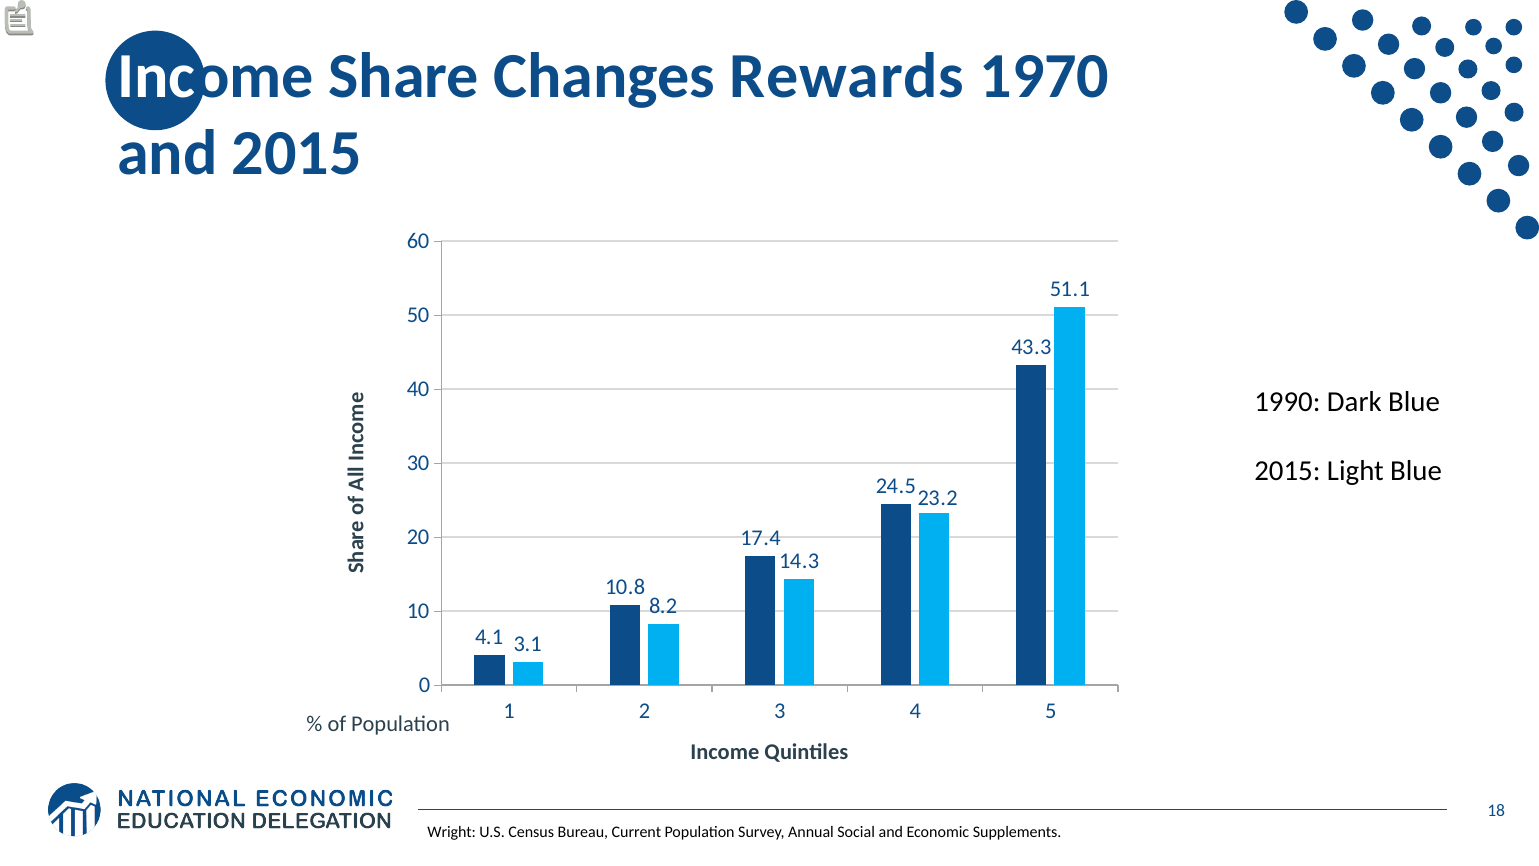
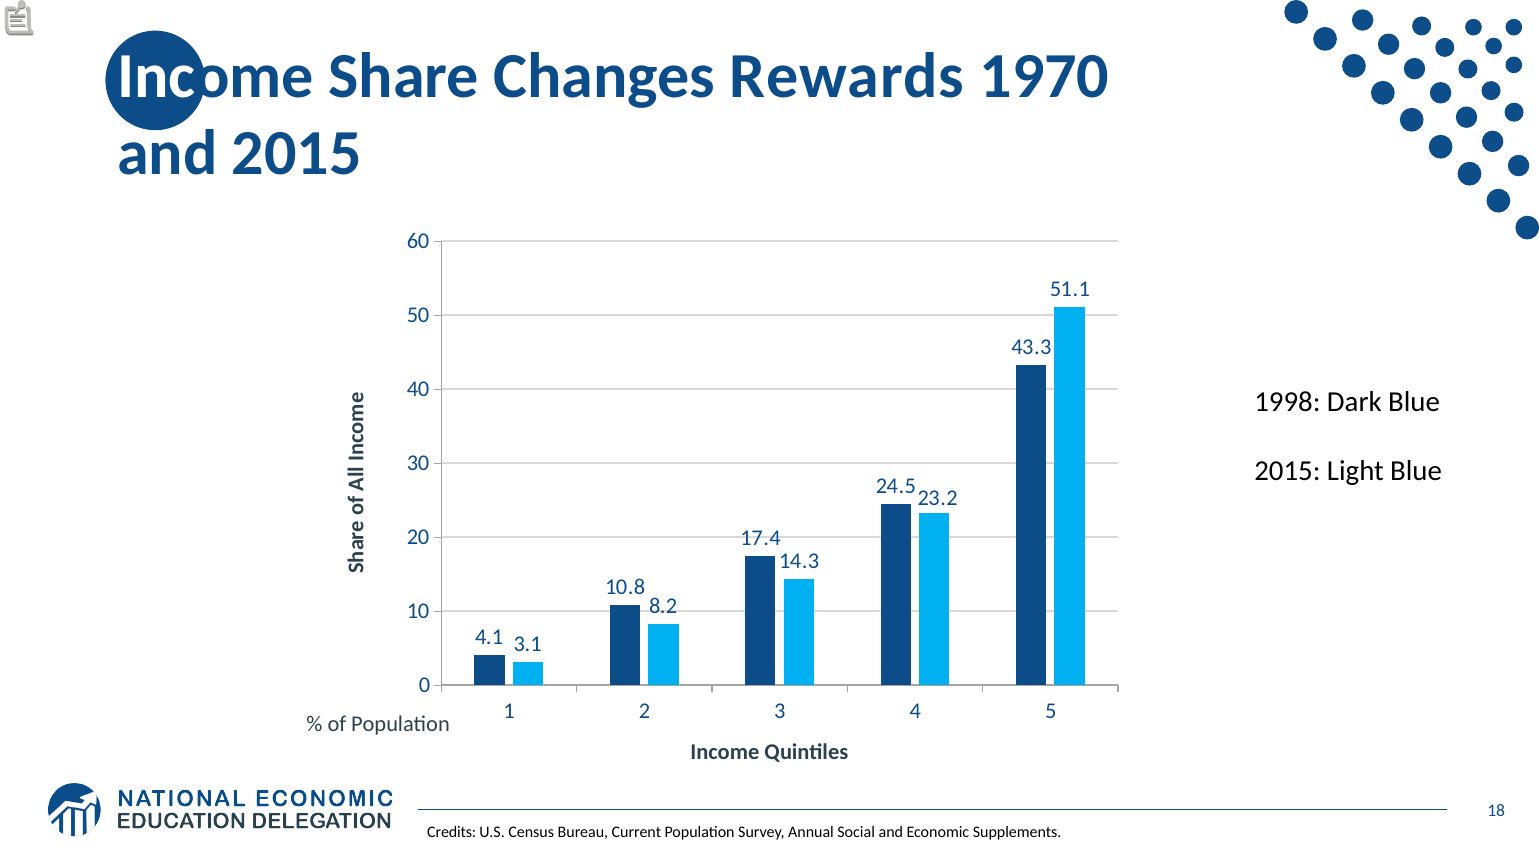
1990: 1990 -> 1998
Wright: Wright -> Credits
